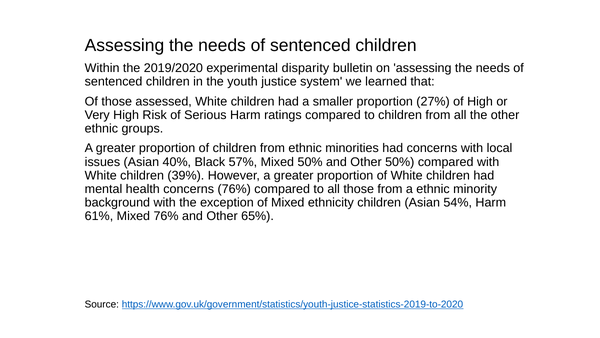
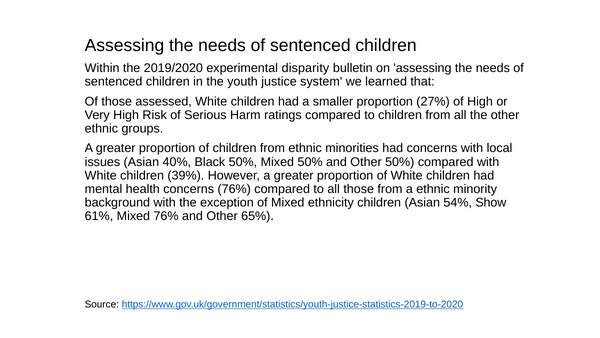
Black 57%: 57% -> 50%
54% Harm: Harm -> Show
